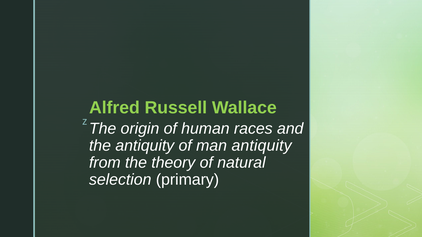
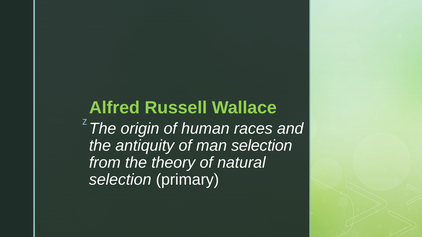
man antiquity: antiquity -> selection
